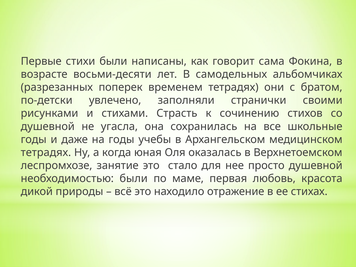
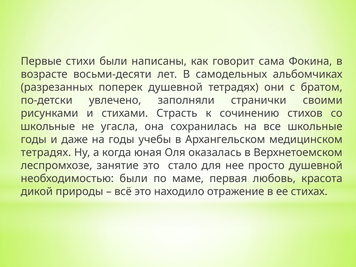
поперек временем: временем -> душевной
душевной at (48, 126): душевной -> школьные
